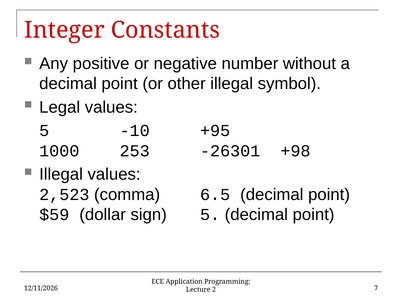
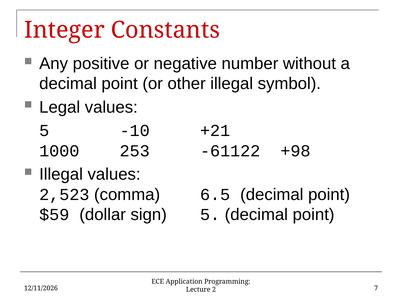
+95: +95 -> +21
-26301: -26301 -> -61122
